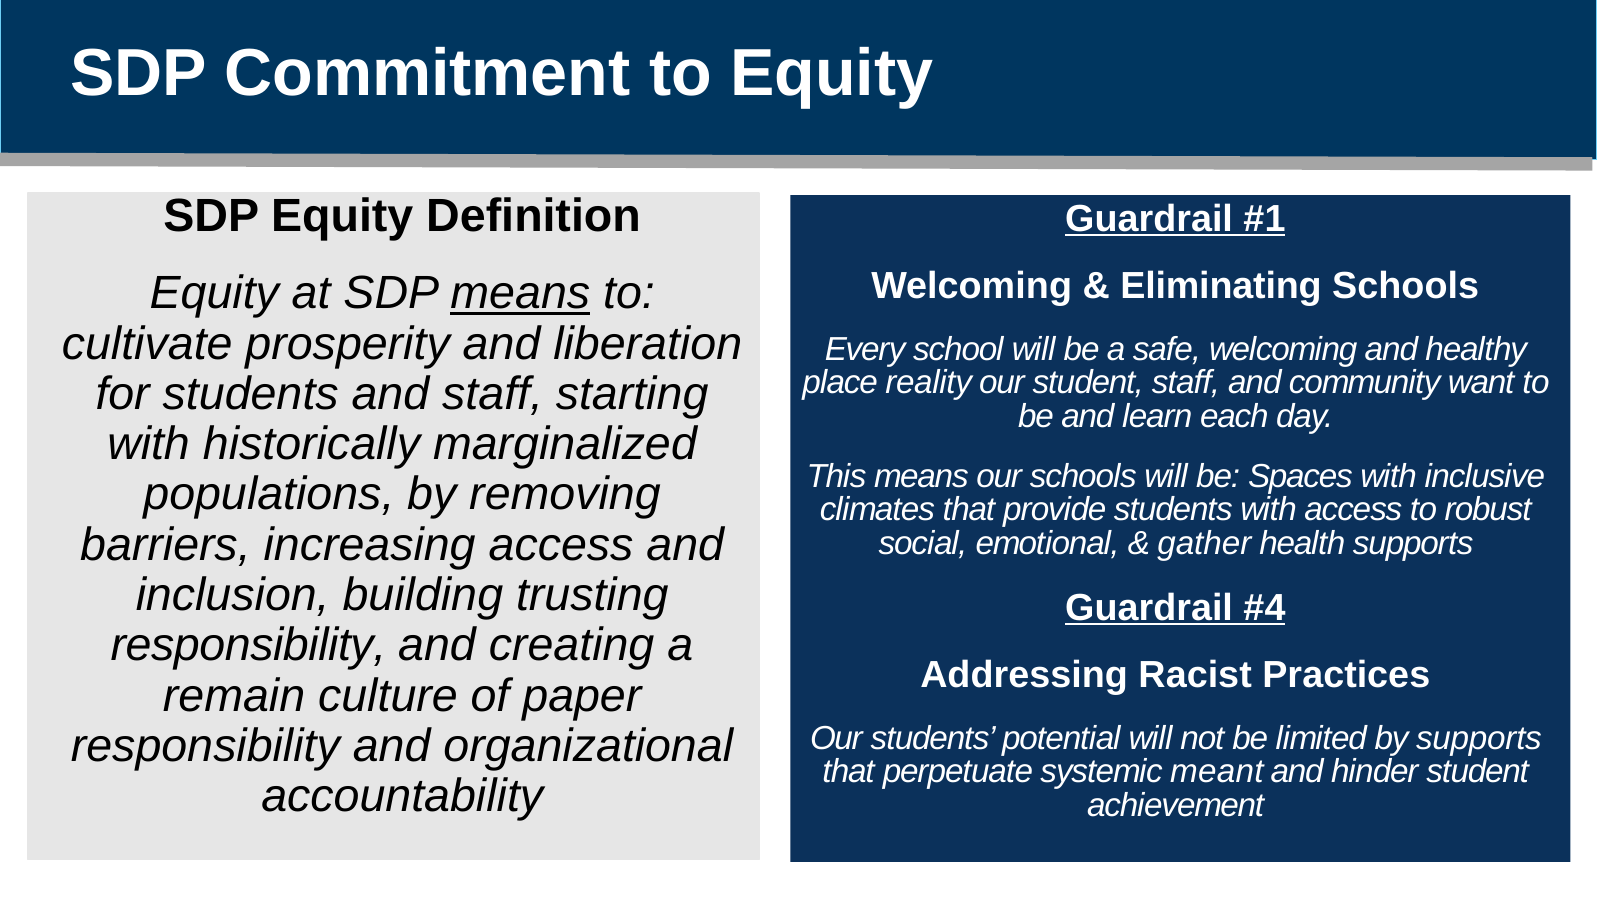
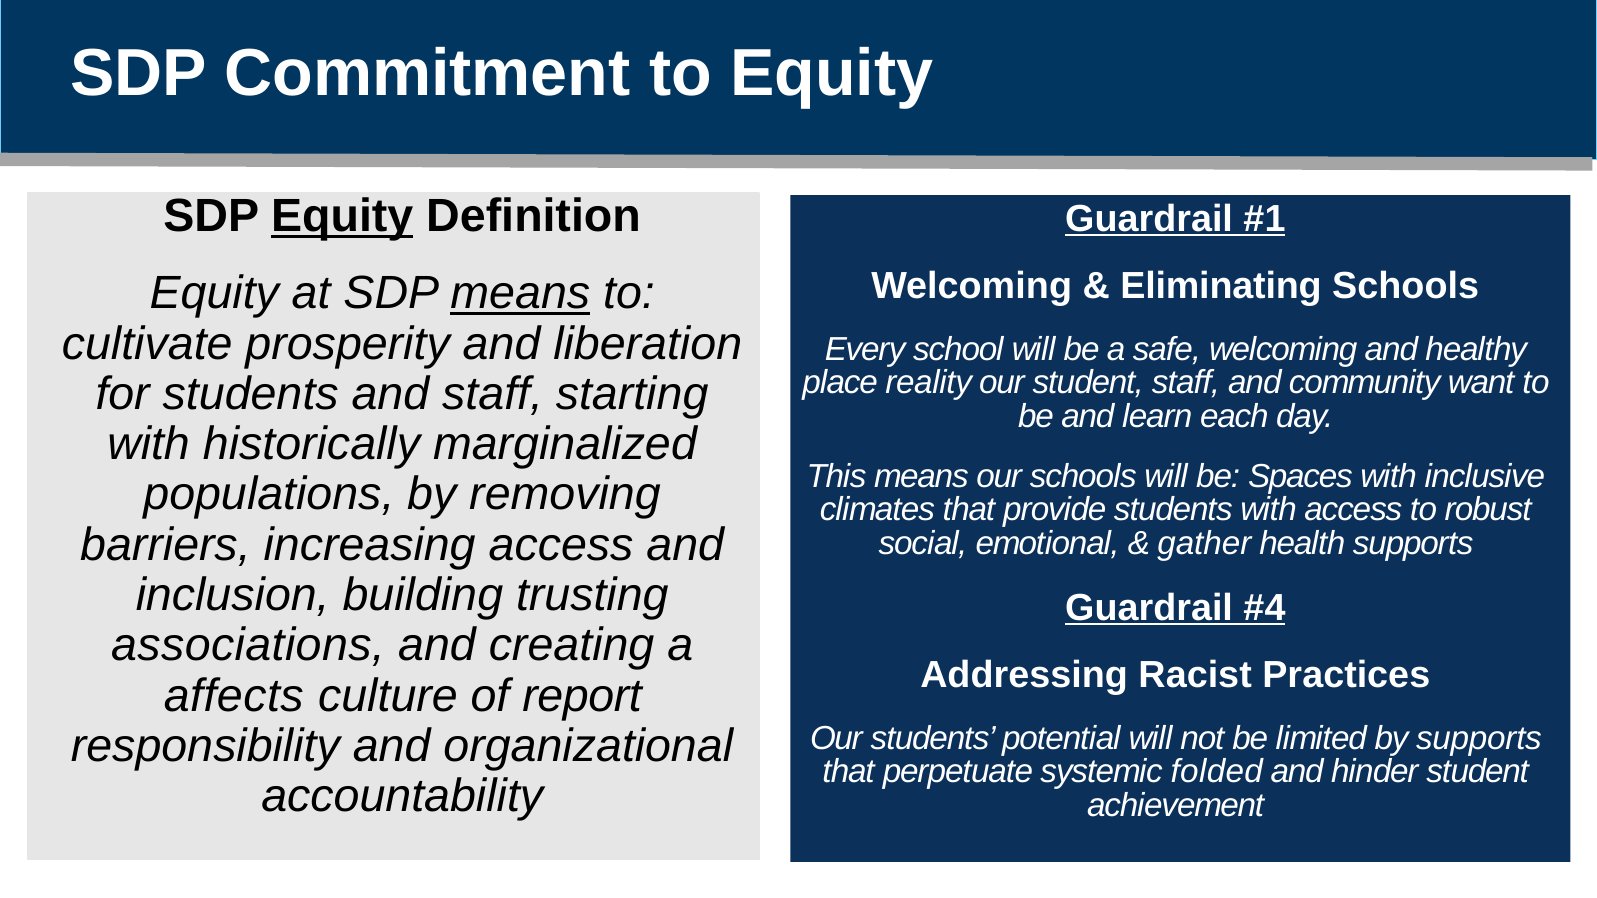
Equity at (342, 217) underline: none -> present
responsibility at (248, 646): responsibility -> associations
remain: remain -> affects
paper: paper -> report
meant: meant -> folded
